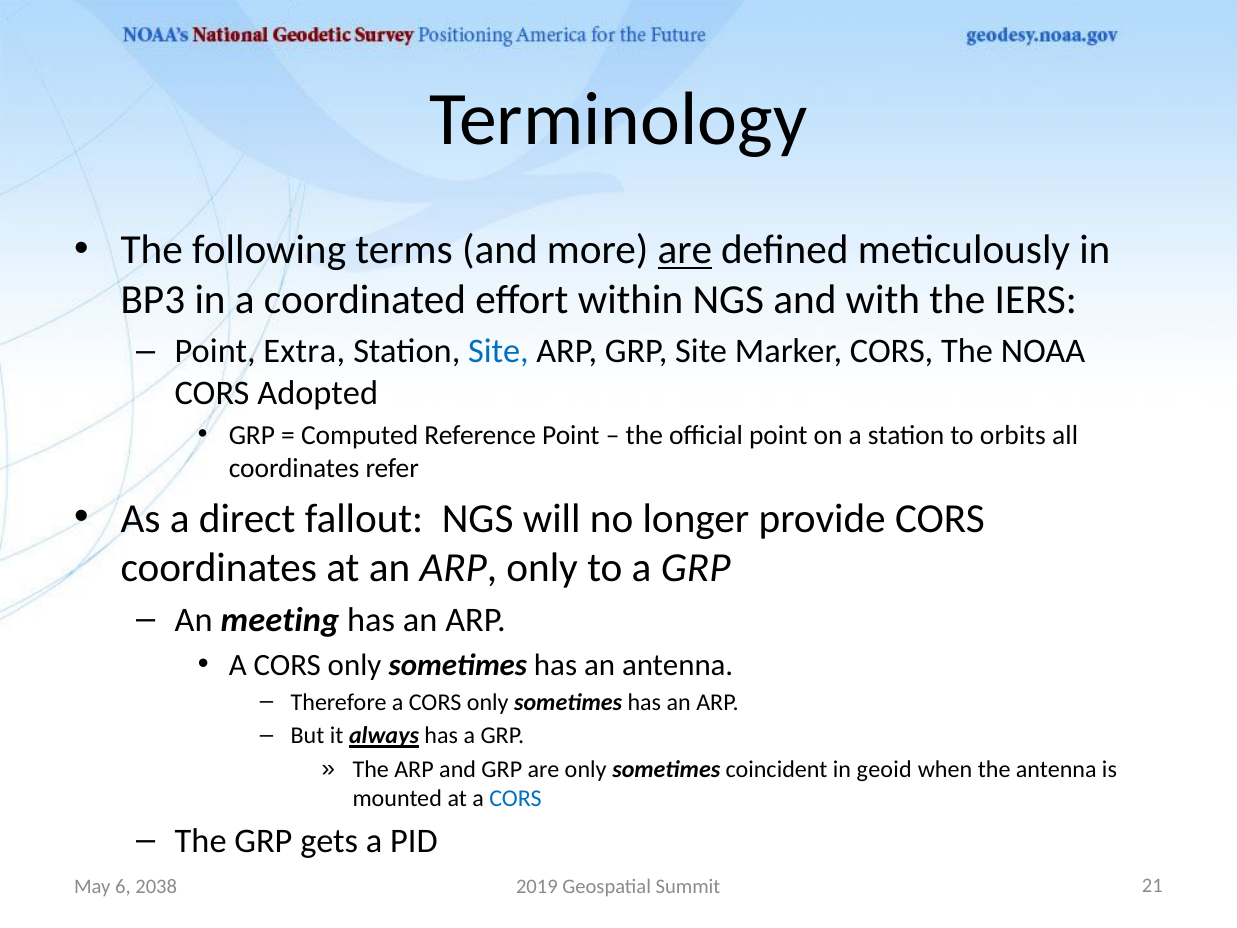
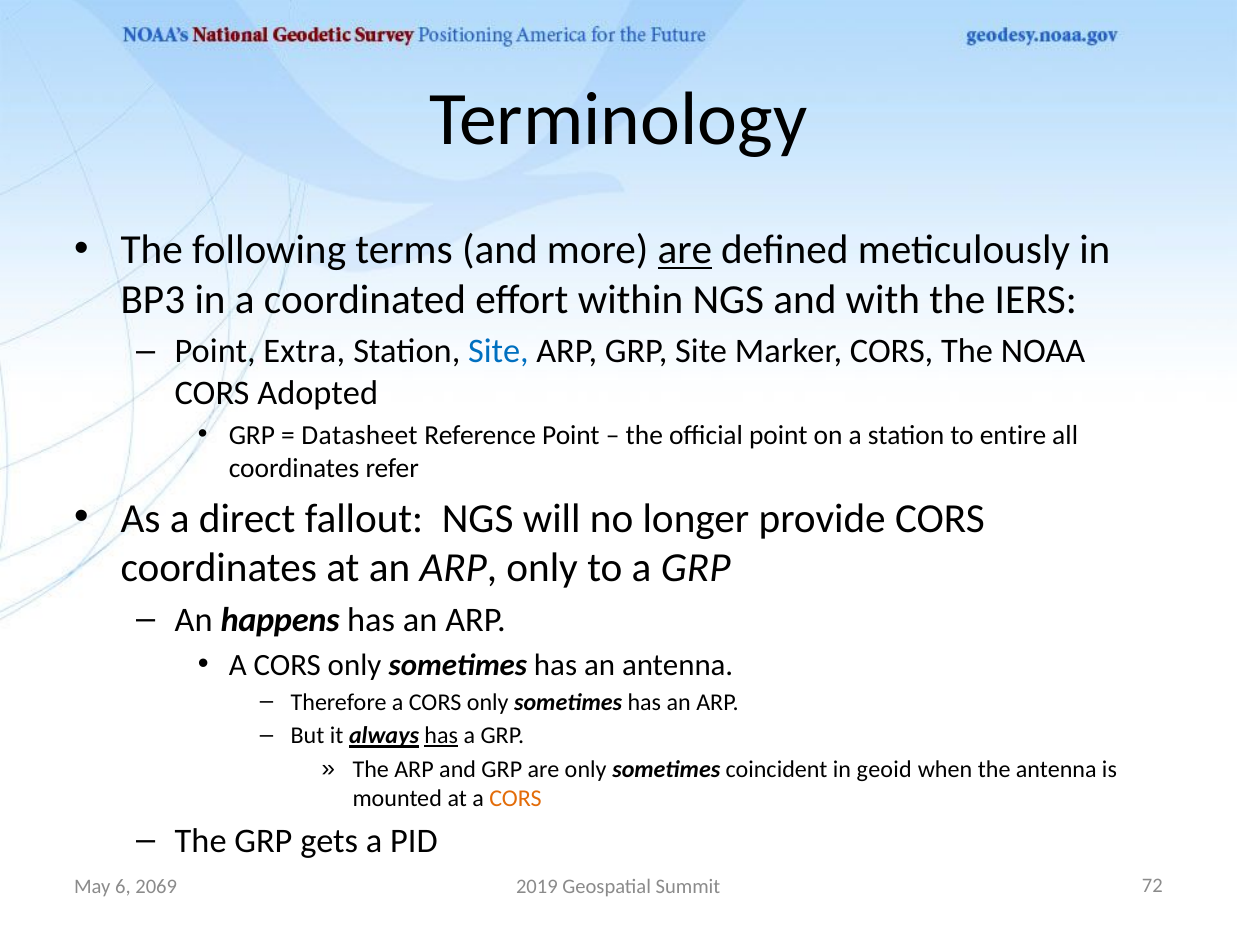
Computed: Computed -> Datasheet
orbits: orbits -> entire
meeting: meeting -> happens
has at (441, 736) underline: none -> present
CORS at (516, 798) colour: blue -> orange
2038: 2038 -> 2069
21: 21 -> 72
